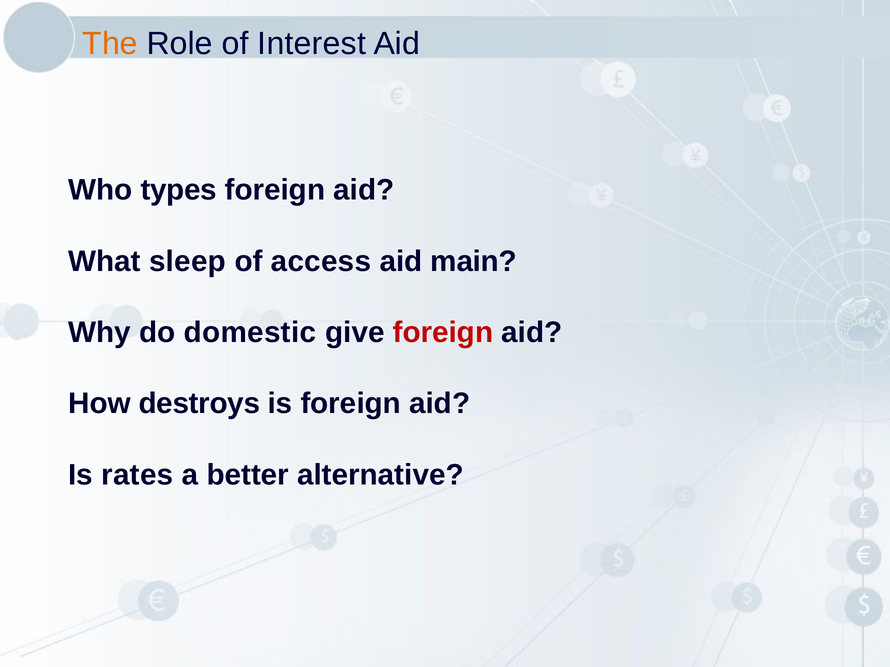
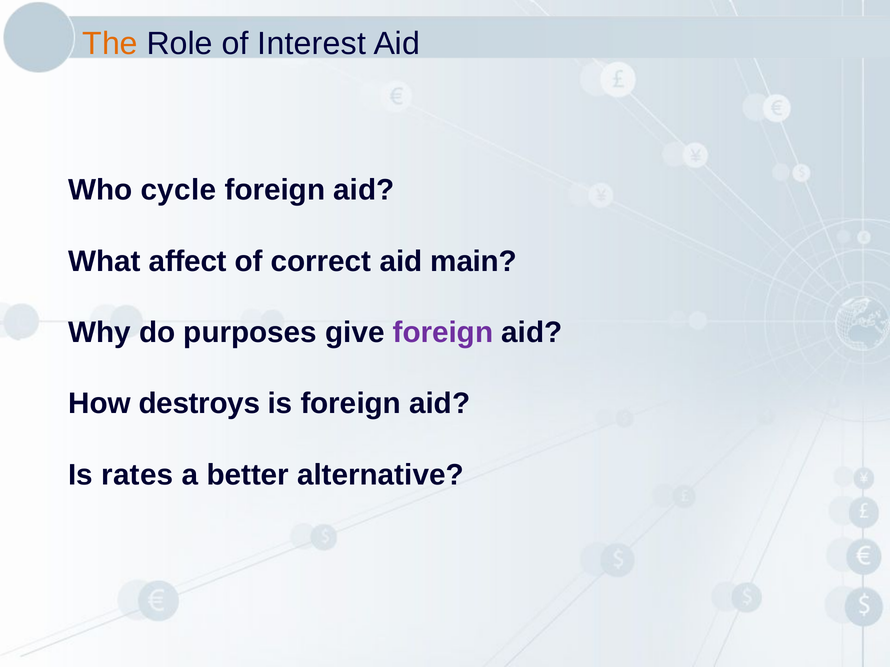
types: types -> cycle
sleep: sleep -> affect
access: access -> correct
domestic: domestic -> purposes
foreign at (443, 333) colour: red -> purple
